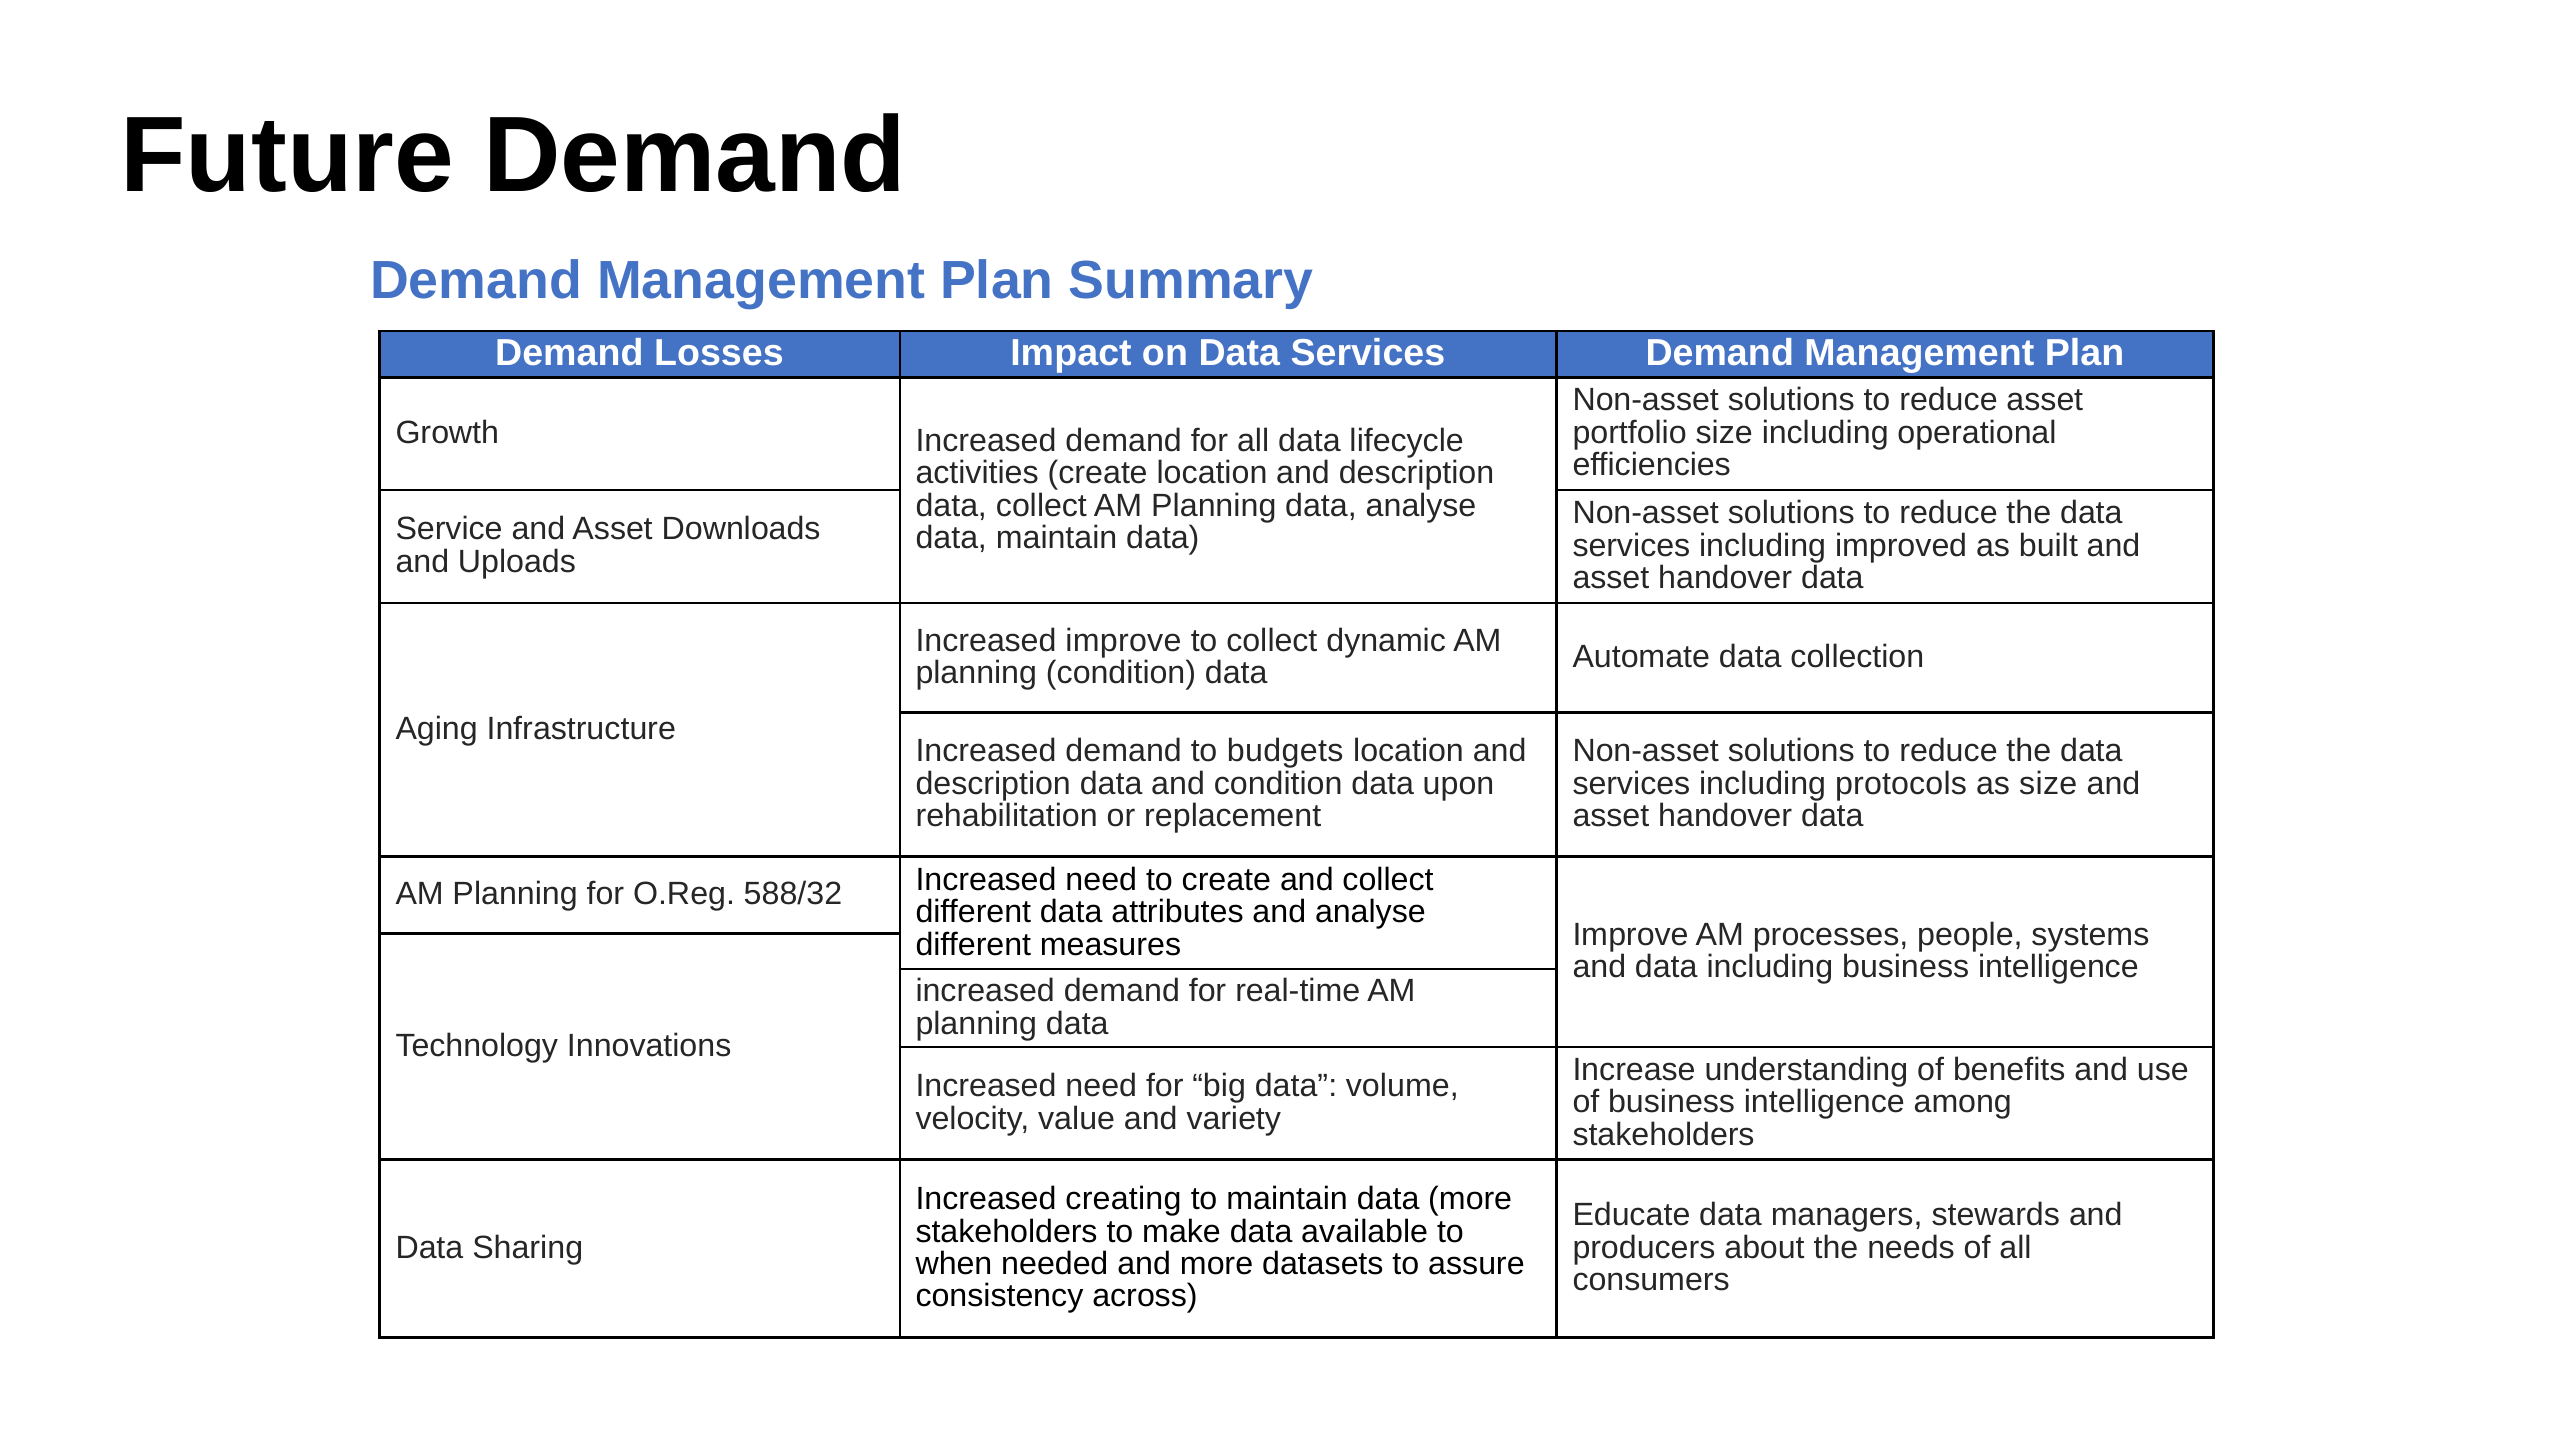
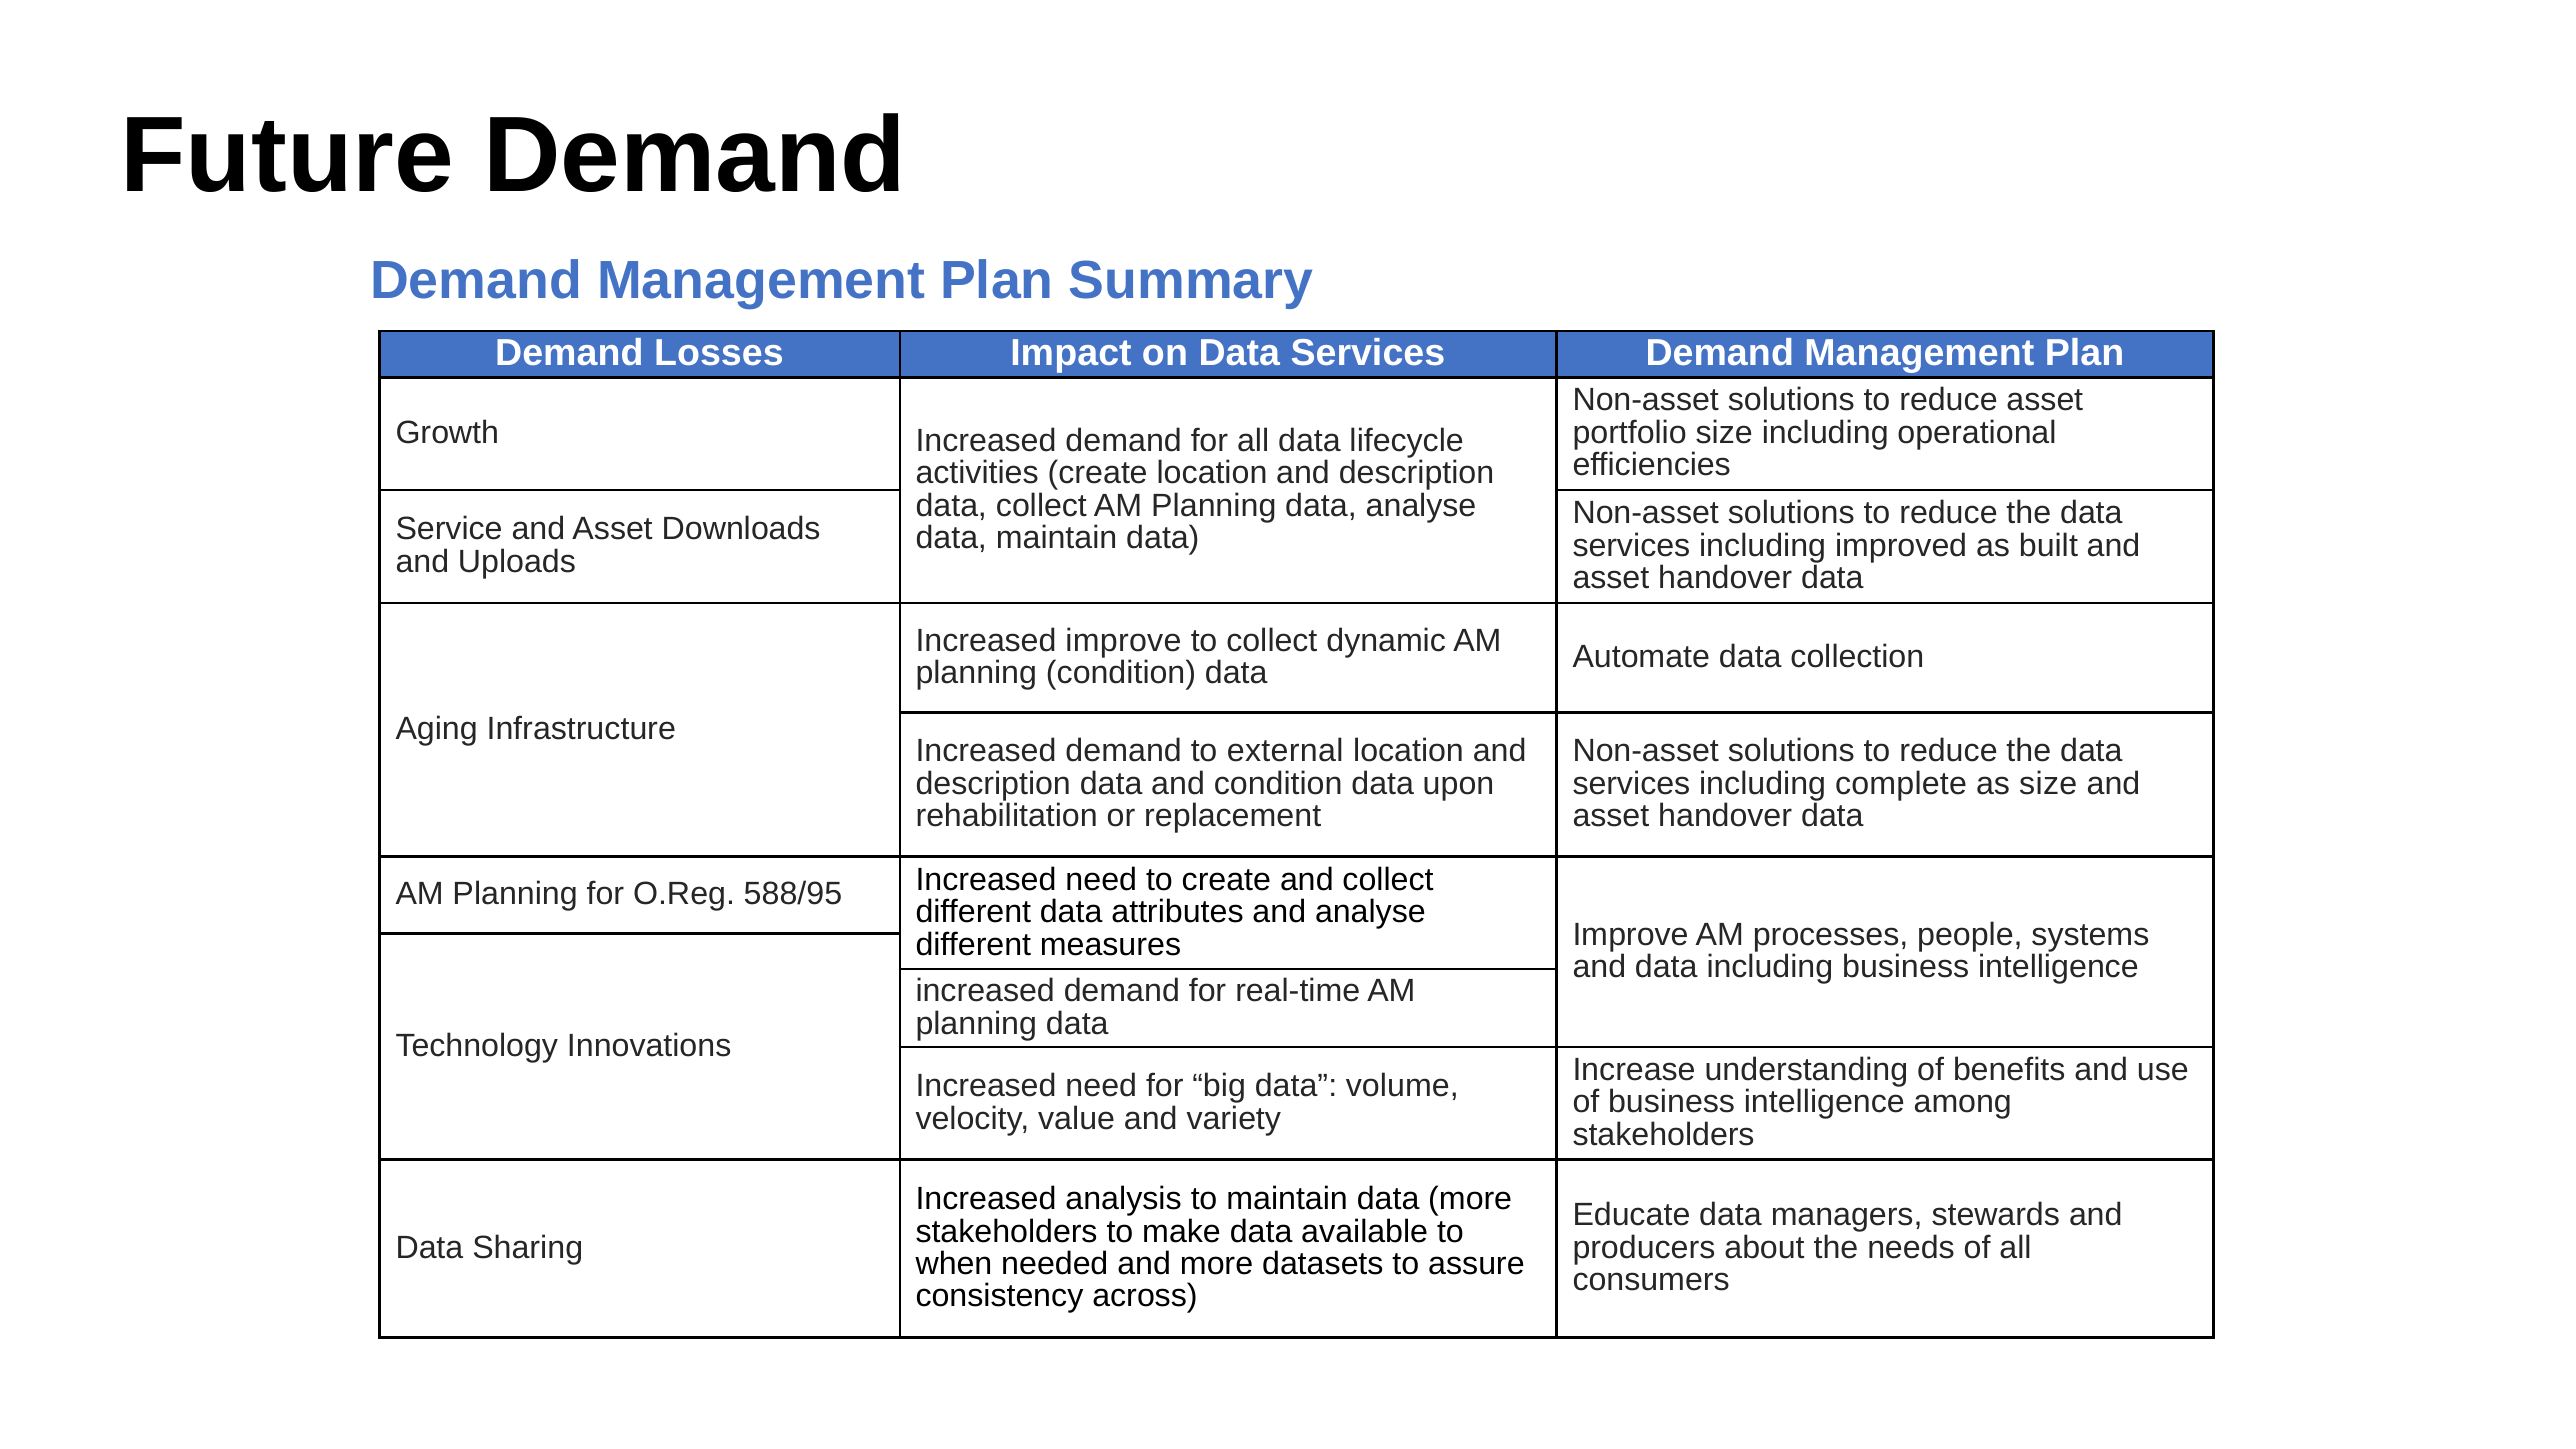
budgets: budgets -> external
protocols: protocols -> complete
588/32: 588/32 -> 588/95
creating: creating -> analysis
